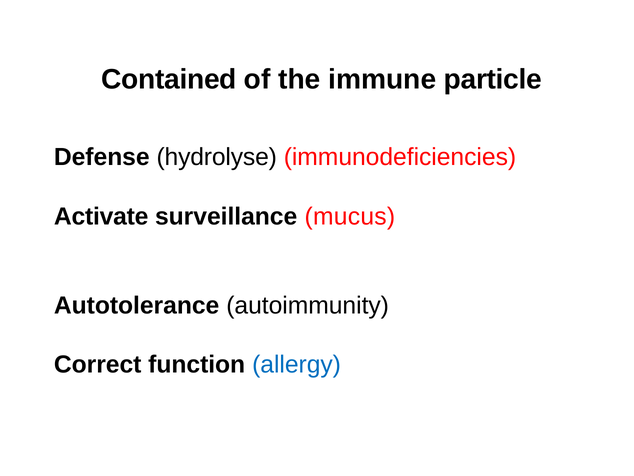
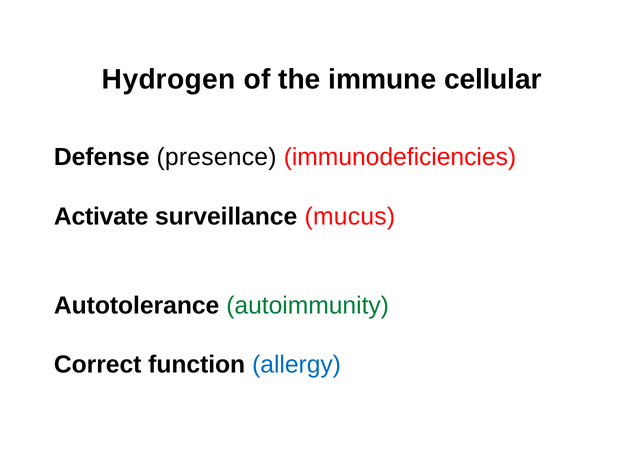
Contained: Contained -> Hydrogen
particle: particle -> cellular
hydrolyse: hydrolyse -> presence
autoimmunity colour: black -> green
